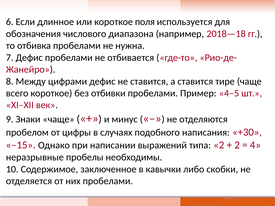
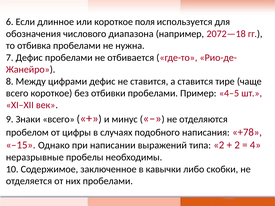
2018—18: 2018—18 -> 2072—18
Знаки чаще: чаще -> всего
+30: +30 -> +78
